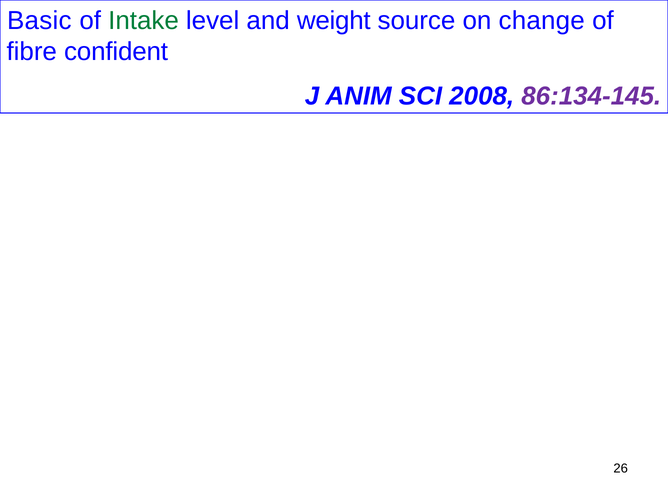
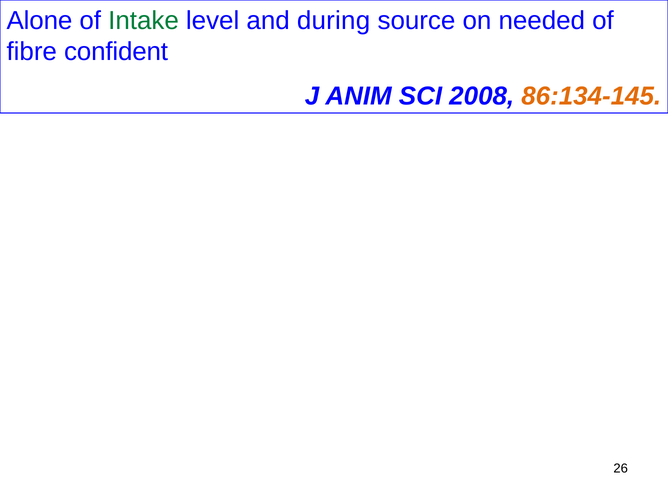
Basic: Basic -> Alone
weight: weight -> during
change: change -> needed
86:134-145 colour: purple -> orange
